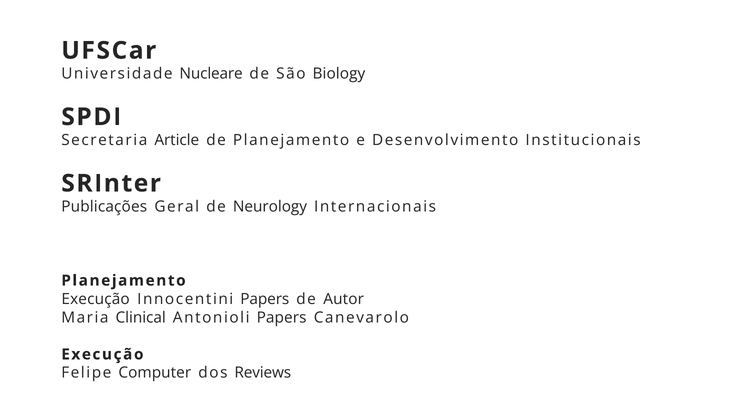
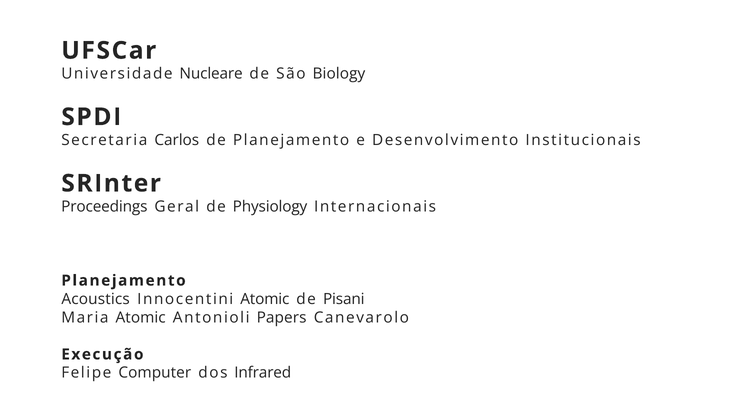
Article: Article -> Carlos
Publicações: Publicações -> Proceedings
Neurology: Neurology -> Physiology
Execução at (96, 299): Execução -> Acoustics
Innocentini Papers: Papers -> Atomic
Autor: Autor -> Pisani
Maria Clinical: Clinical -> Atomic
Reviews: Reviews -> Infrared
